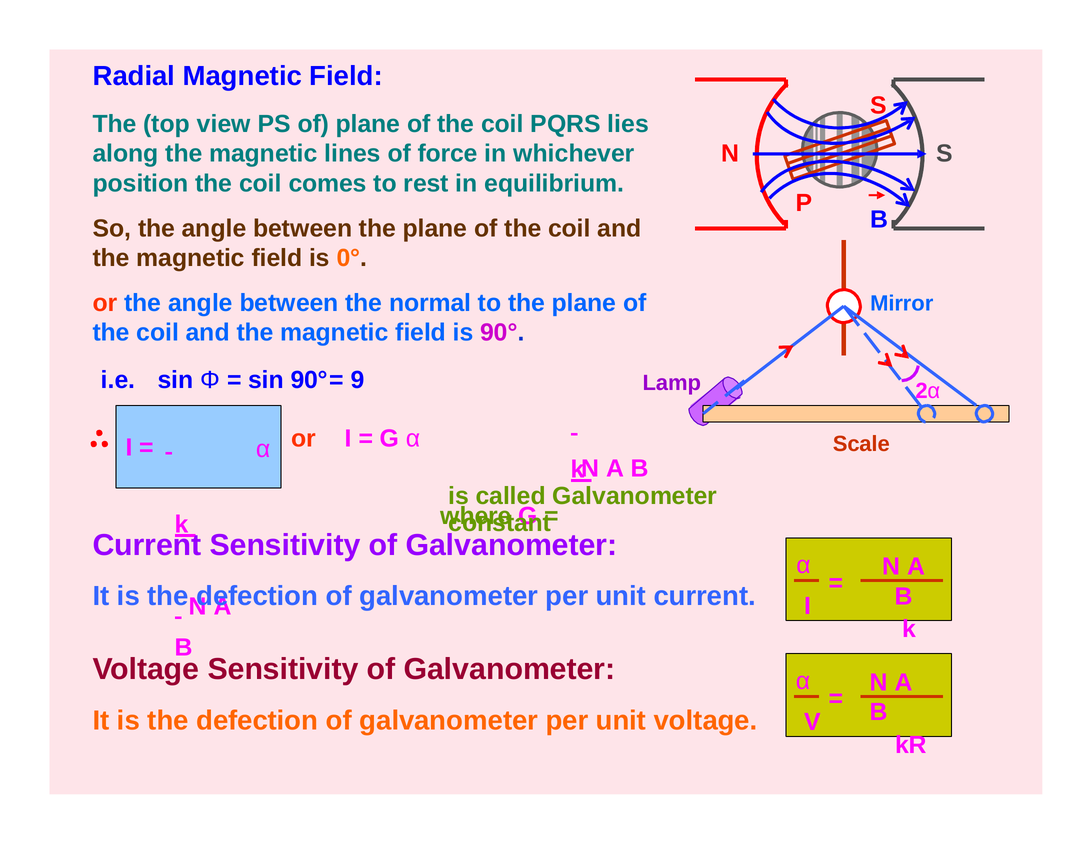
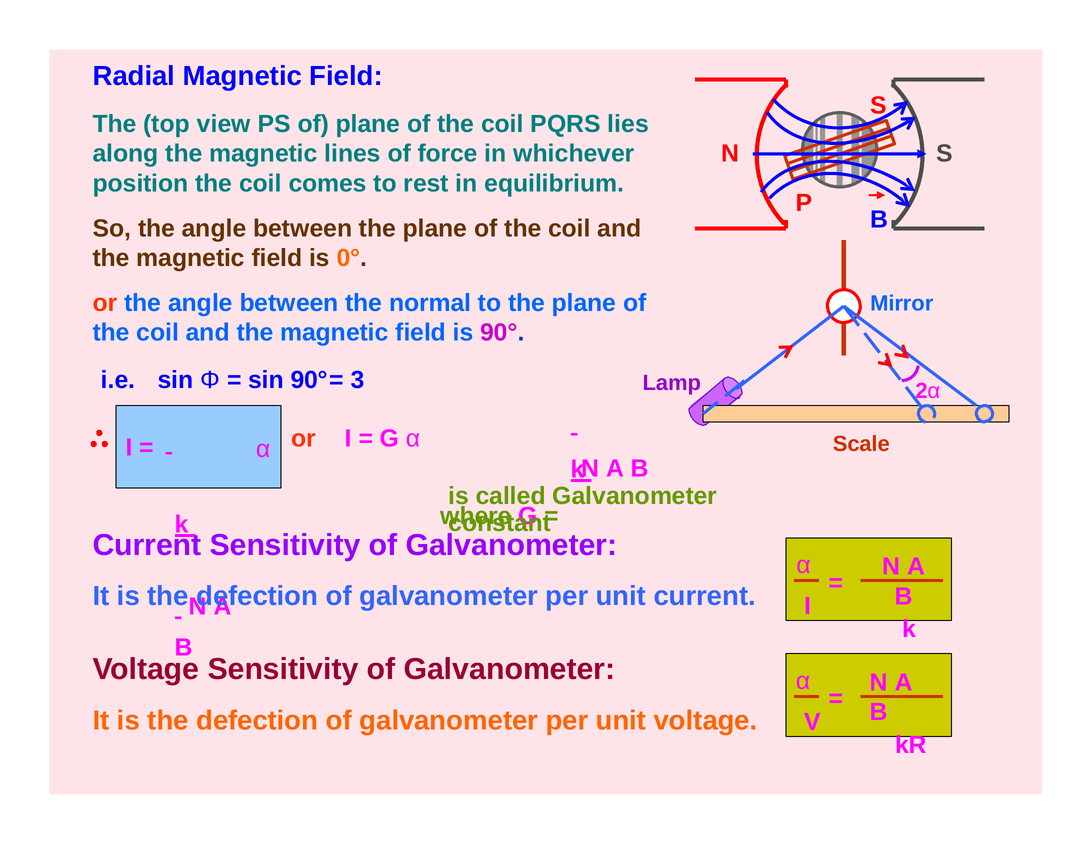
9: 9 -> 3
